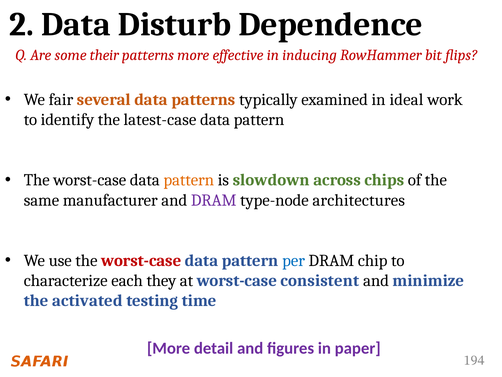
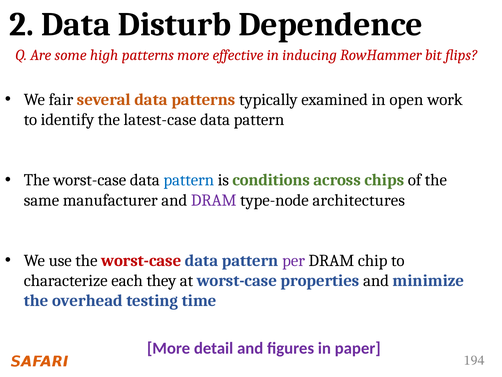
their: their -> high
ideal: ideal -> open
pattern at (189, 180) colour: orange -> blue
slowdown: slowdown -> conditions
per colour: blue -> purple
consistent: consistent -> properties
activated: activated -> overhead
